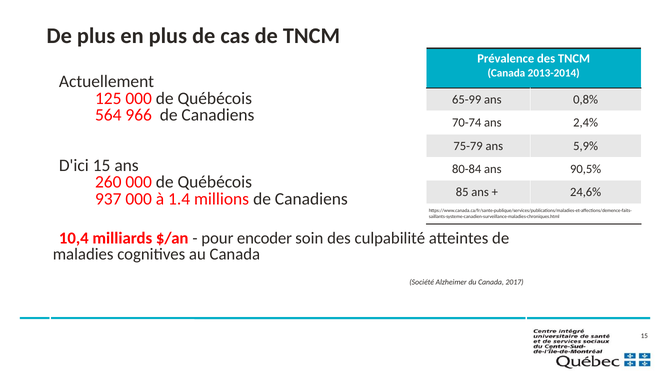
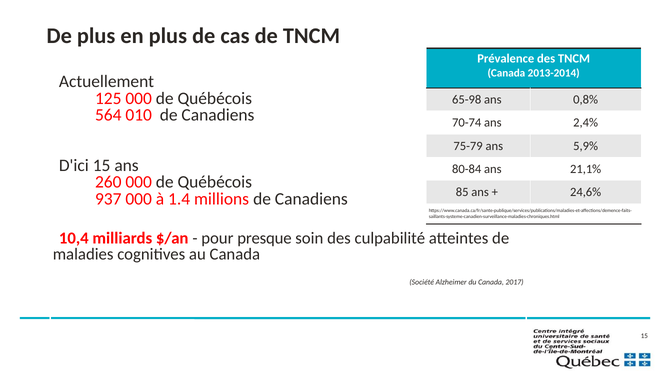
65-99: 65-99 -> 65-98
966: 966 -> 010
90,5%: 90,5% -> 21,1%
encoder: encoder -> presque
